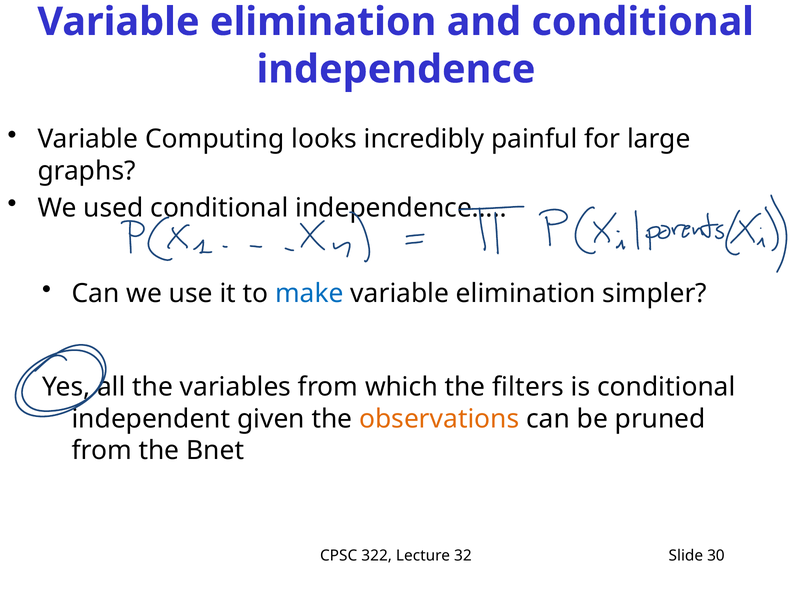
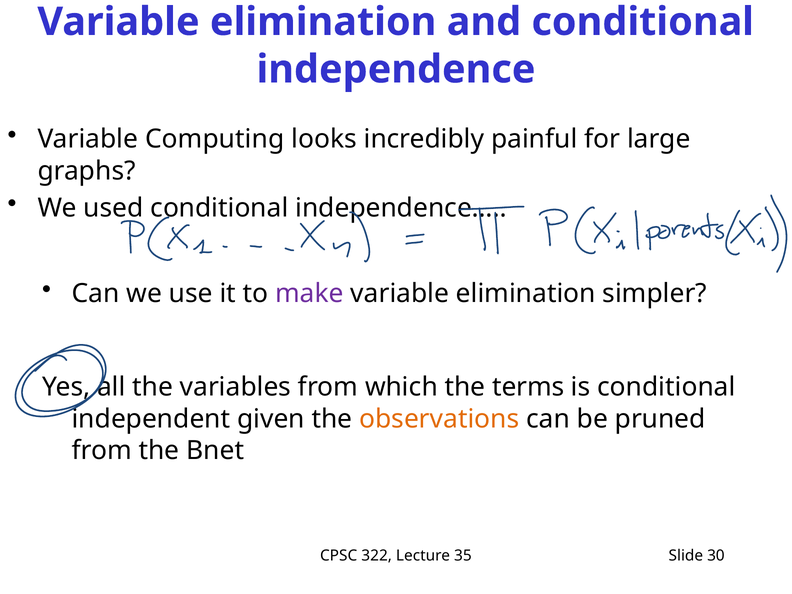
make colour: blue -> purple
filters: filters -> terms
32: 32 -> 35
